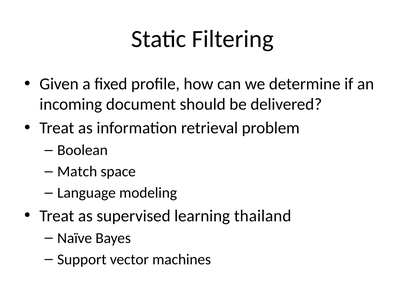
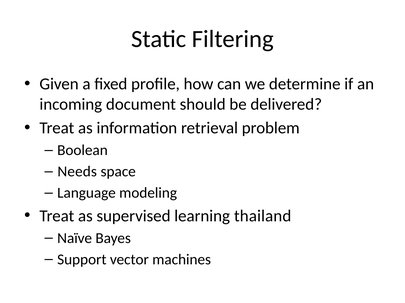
Match: Match -> Needs
